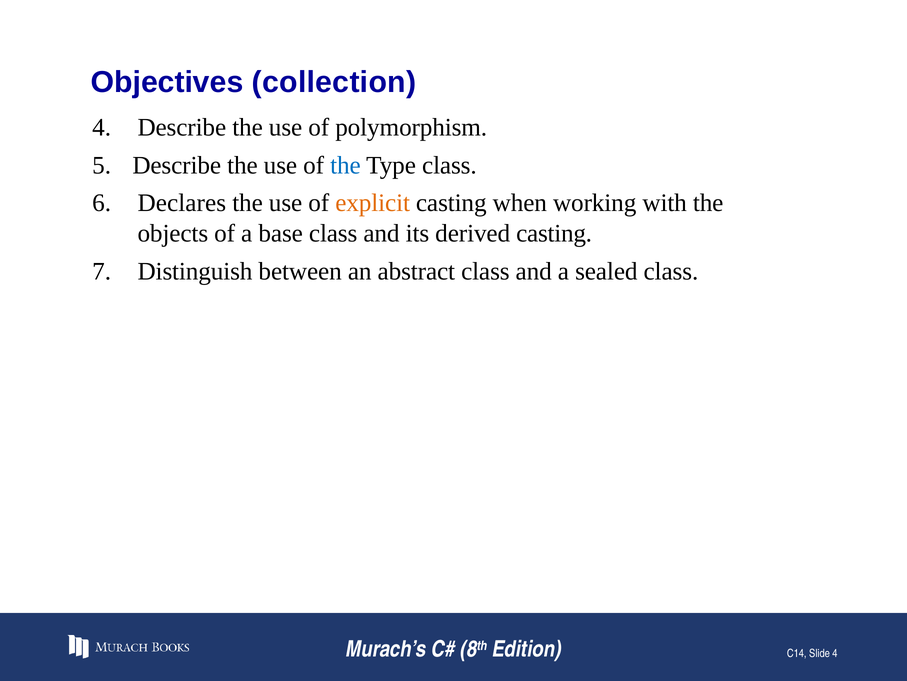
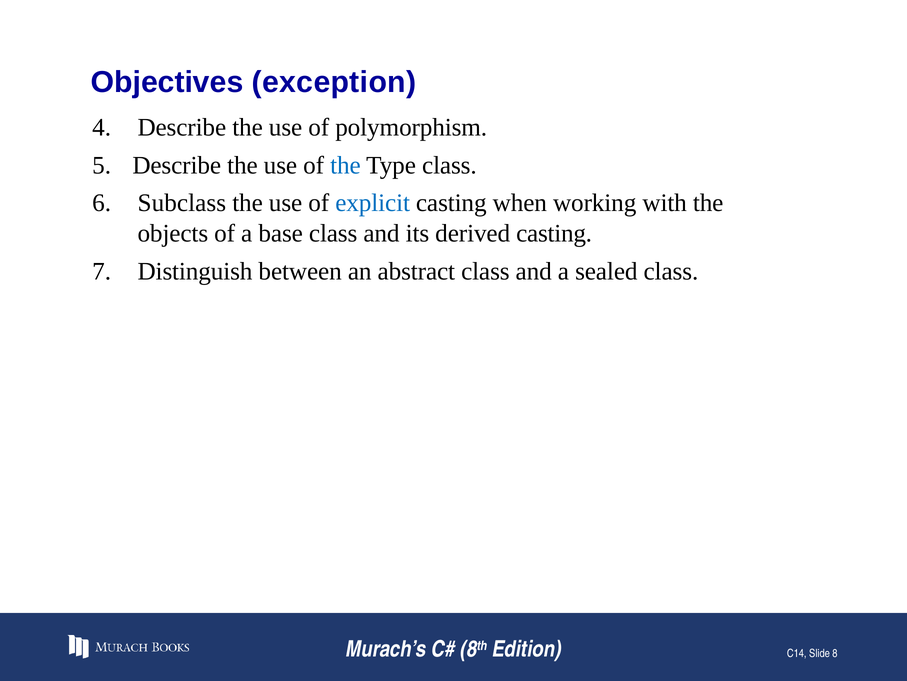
collection: collection -> exception
Declares: Declares -> Subclass
explicit colour: orange -> blue
Slide 4: 4 -> 8
